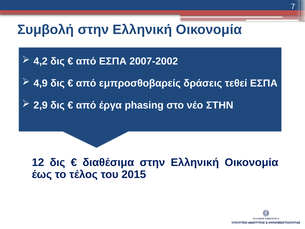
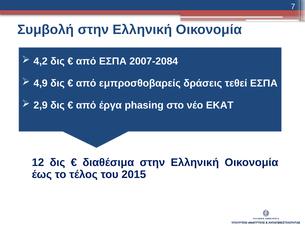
2007-2002: 2007-2002 -> 2007-2084
νέο ΣΤΗΝ: ΣΤΗΝ -> ΕΚΑΤ
